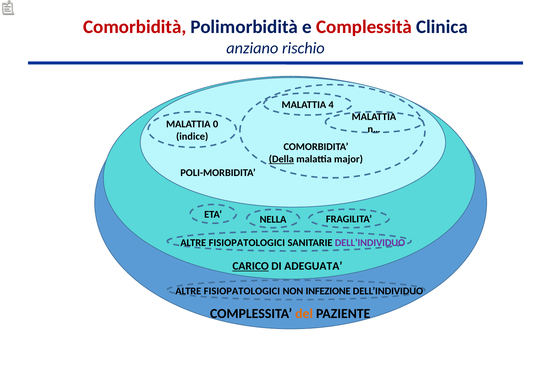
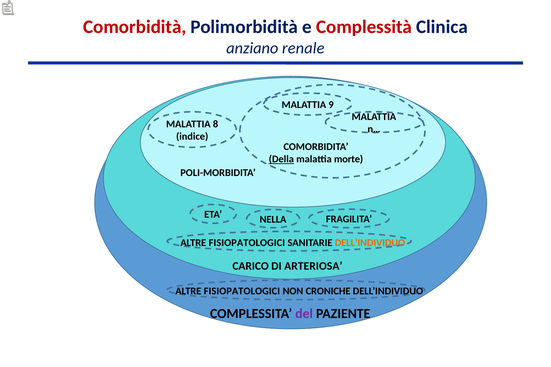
rischio: rischio -> renale
4: 4 -> 9
0: 0 -> 8
major: major -> morte
DELL’INDIVIDUO at (370, 243) colour: purple -> orange
CARICO underline: present -> none
ADEGUATA: ADEGUATA -> ARTERIOSA
INFEZIONE: INFEZIONE -> CRONICHE
del colour: orange -> purple
